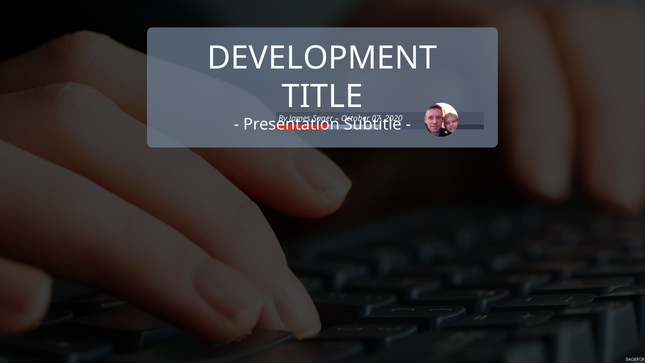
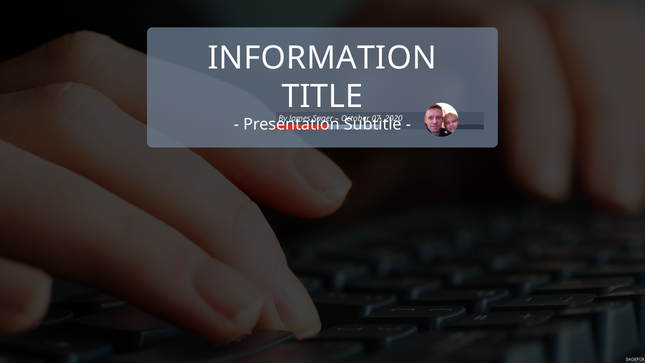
DEVELOPMENT: DEVELOPMENT -> INFORMATION
